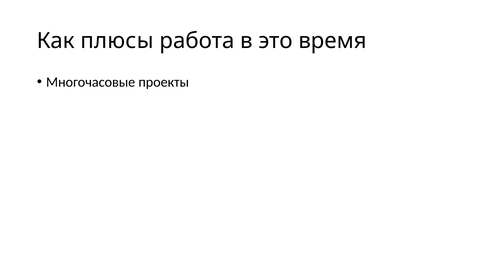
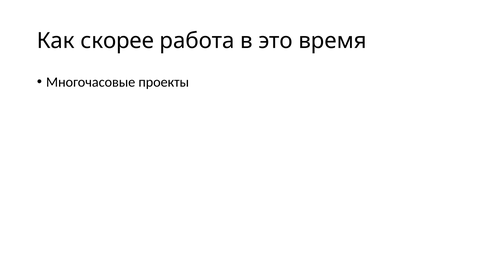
плюсы: плюсы -> скорее
